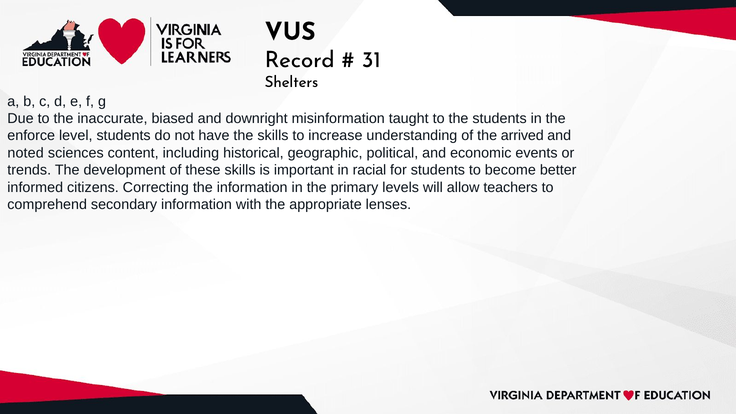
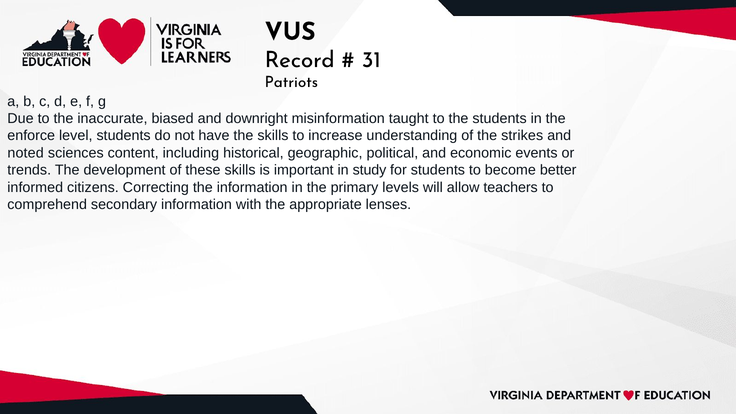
Shelters: Shelters -> Patriots
arrived: arrived -> strikes
racial: racial -> study
